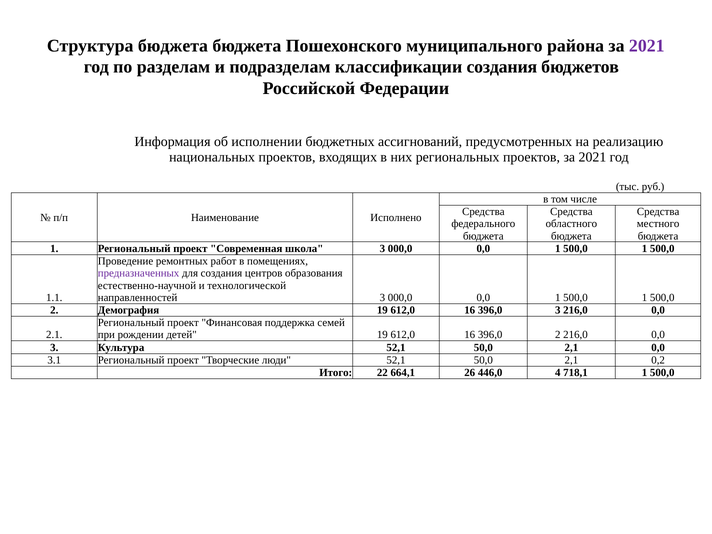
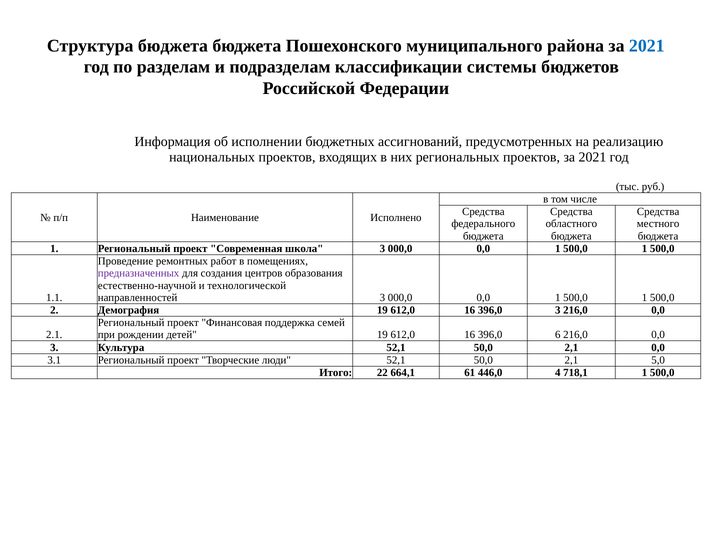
2021 at (647, 46) colour: purple -> blue
классификации создания: создания -> системы
396,0 2: 2 -> 6
0,2: 0,2 -> 5,0
26: 26 -> 61
